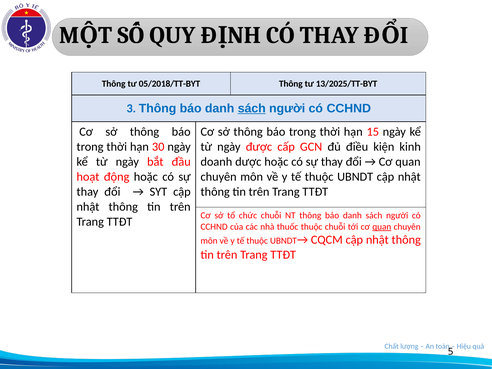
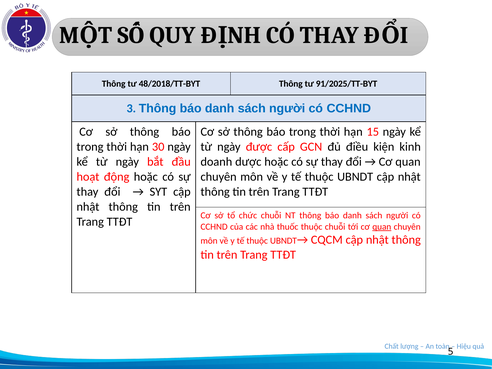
05/2018/TT-BYT: 05/2018/TT-BYT -> 48/2018/TT-BYT
13/2025/TT-BYT: 13/2025/TT-BYT -> 91/2025/TT-BYT
sách at (252, 108) underline: present -> none
